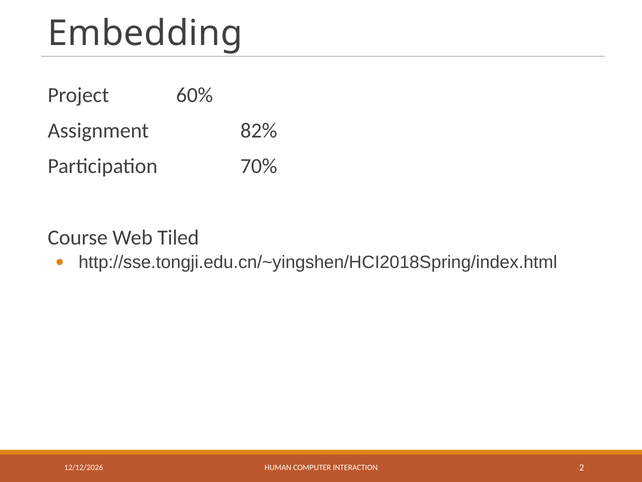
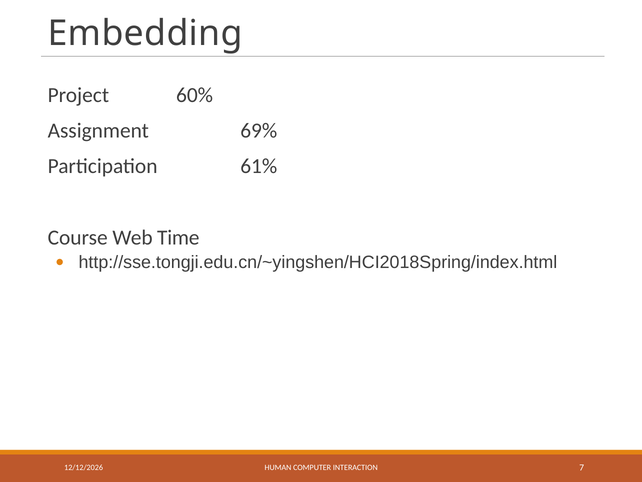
82%: 82% -> 69%
70%: 70% -> 61%
Tiled: Tiled -> Time
2: 2 -> 7
